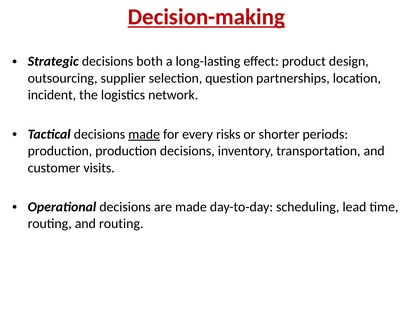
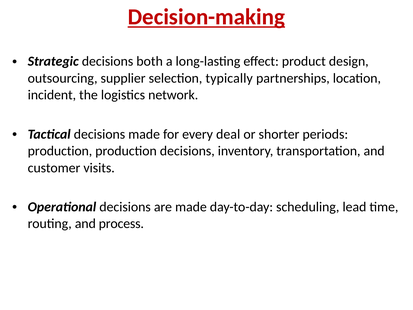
question: question -> typically
made at (144, 134) underline: present -> none
risks: risks -> deal
and routing: routing -> process
